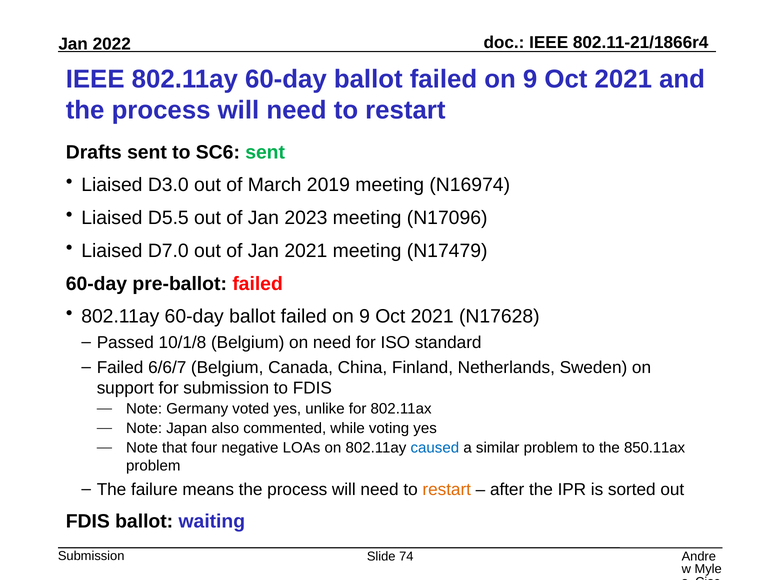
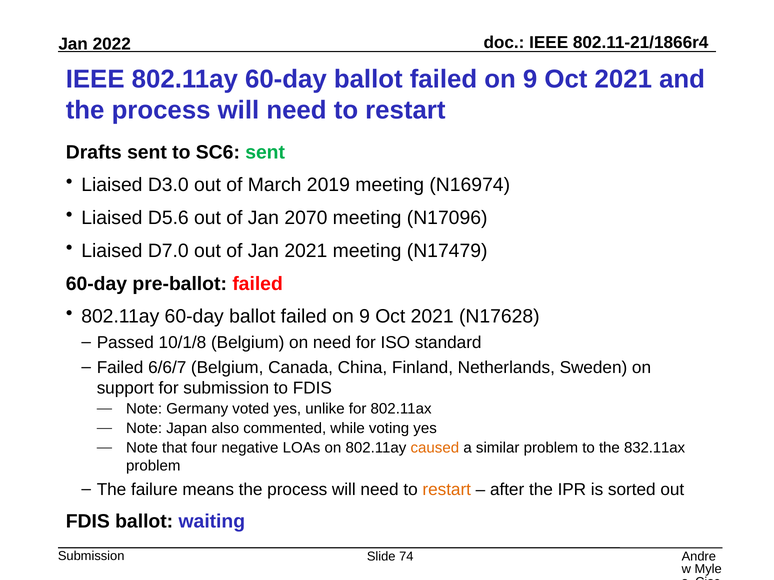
D5.5: D5.5 -> D5.6
2023: 2023 -> 2070
caused colour: blue -> orange
850.11ax: 850.11ax -> 832.11ax
